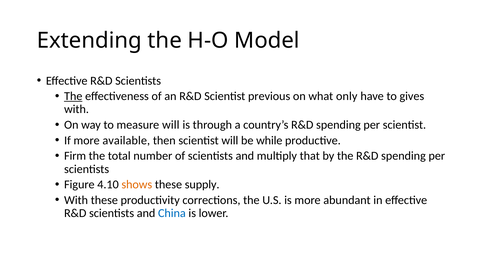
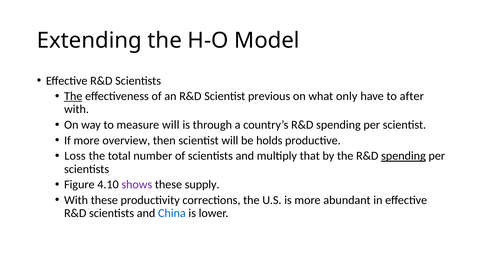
gives: gives -> after
available: available -> overview
while: while -> holds
Firm: Firm -> Loss
spending at (403, 156) underline: none -> present
shows colour: orange -> purple
